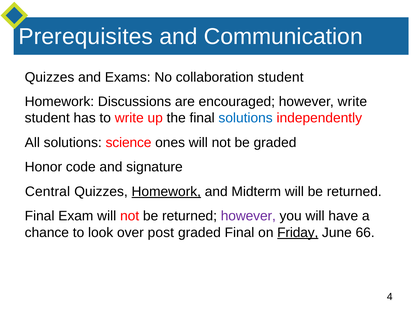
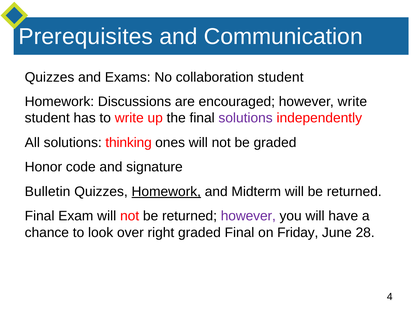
solutions at (246, 118) colour: blue -> purple
science: science -> thinking
Central: Central -> Bulletin
post: post -> right
Friday underline: present -> none
66: 66 -> 28
